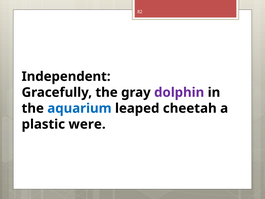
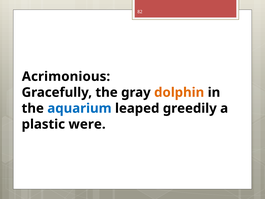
Independent: Independent -> Acrimonious
dolphin colour: purple -> orange
cheetah: cheetah -> greedily
